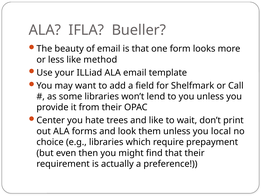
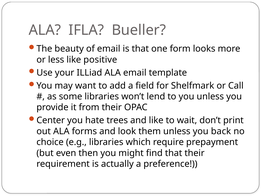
method: method -> positive
local: local -> back
